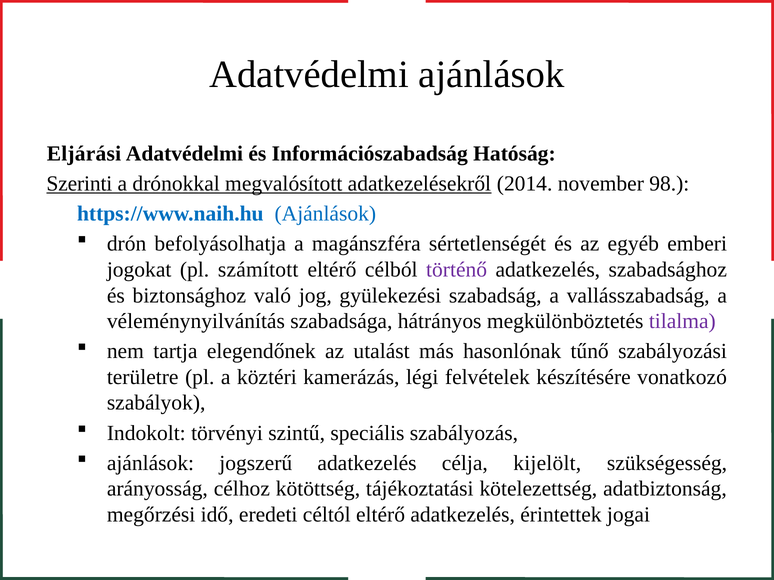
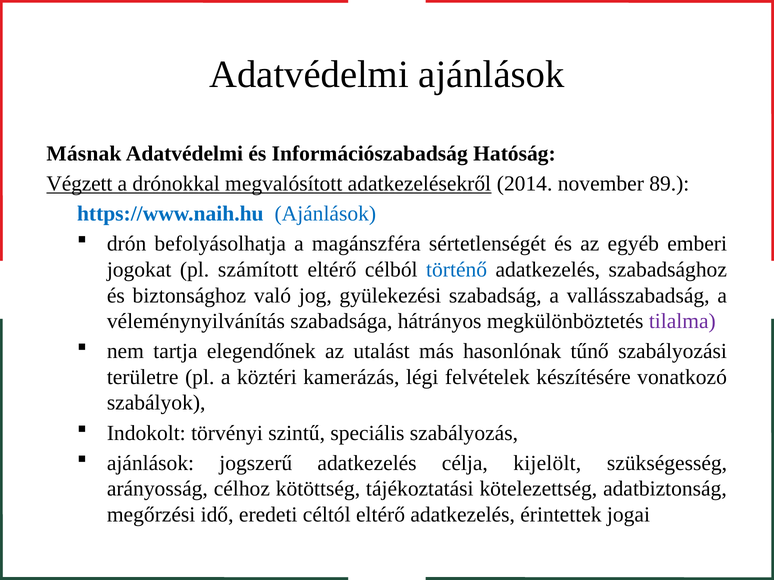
Eljárási: Eljárási -> Másnak
Szerinti: Szerinti -> Végzett
98: 98 -> 89
történő colour: purple -> blue
